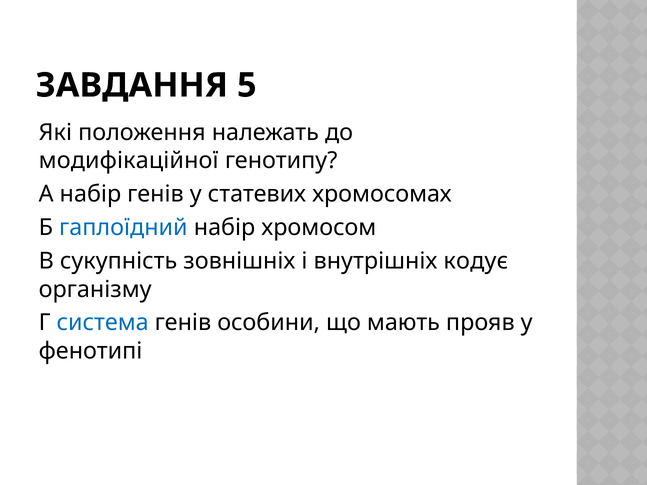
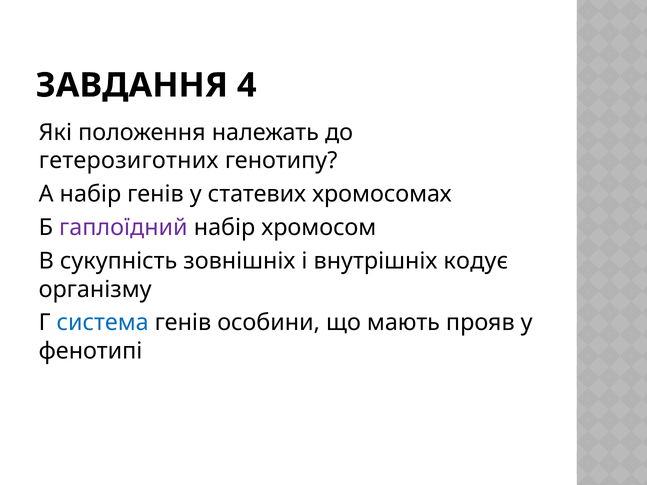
5: 5 -> 4
модифікаційної: модифікаційної -> гетерозиготних
гаплоїдний colour: blue -> purple
